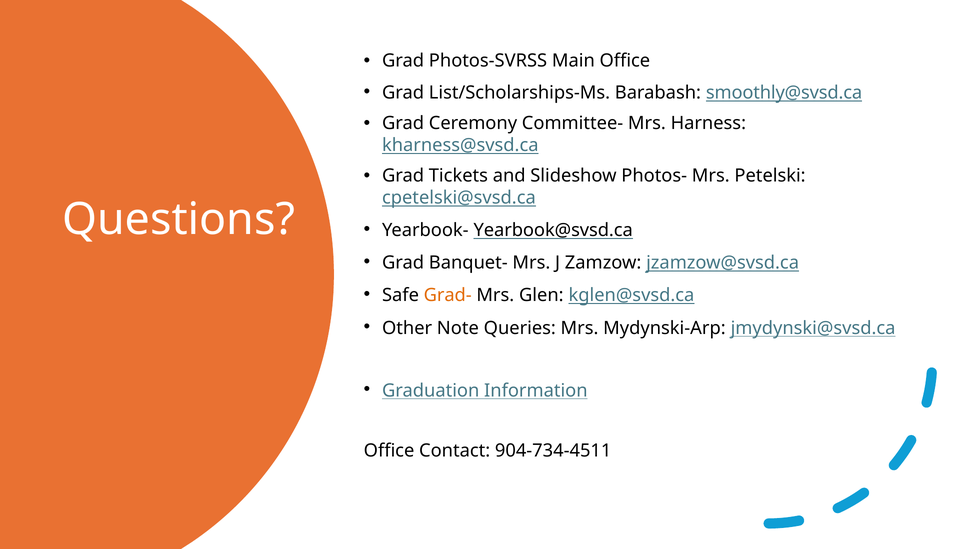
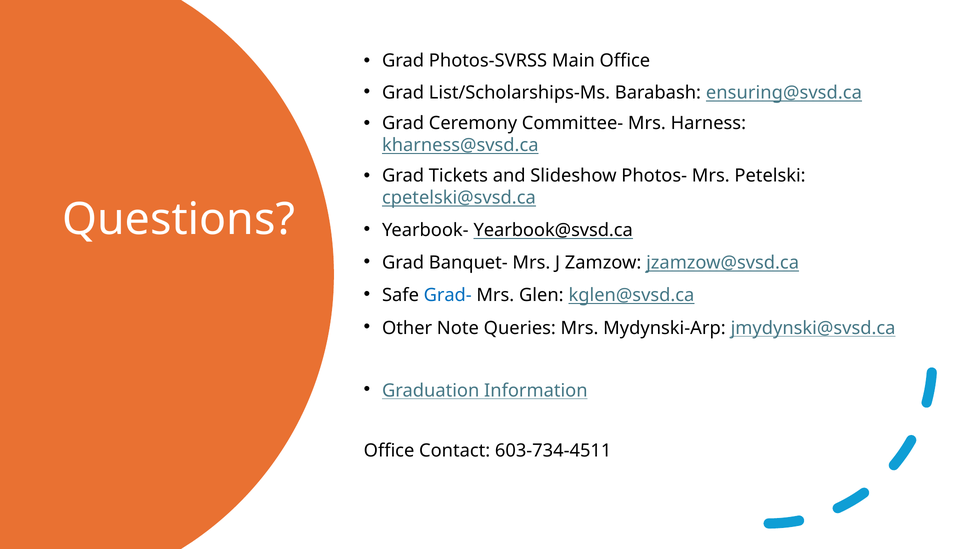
smoothly@svsd.ca: smoothly@svsd.ca -> ensuring@svsd.ca
Grad- colour: orange -> blue
904-734-4511: 904-734-4511 -> 603-734-4511
